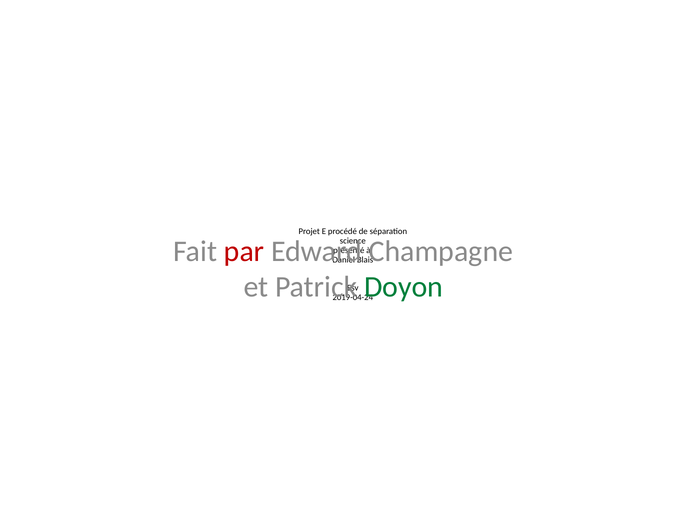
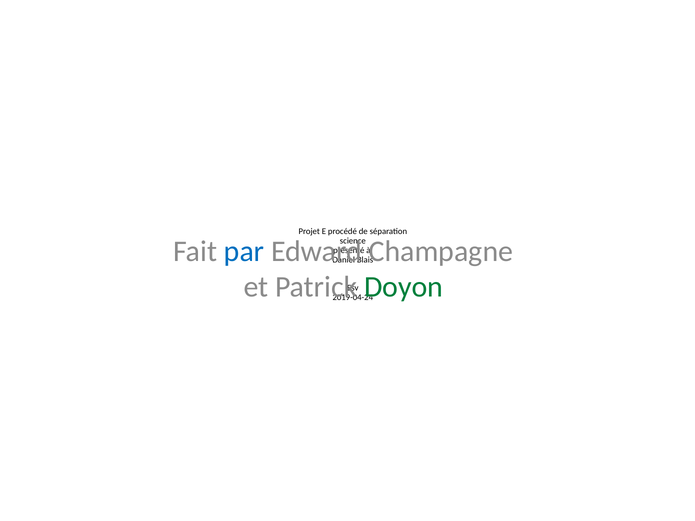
par colour: red -> blue
